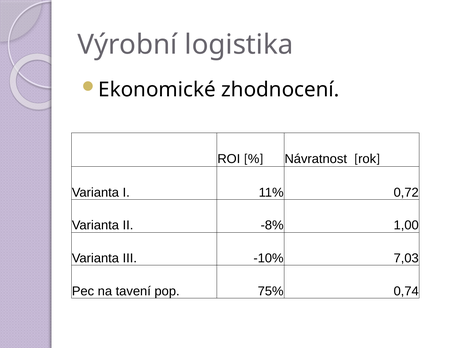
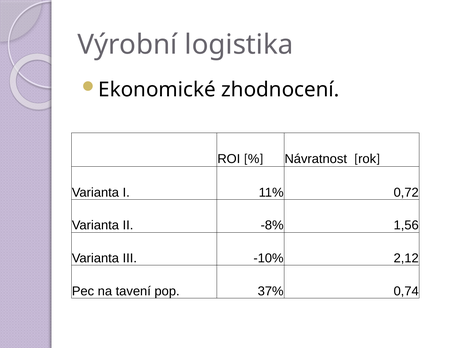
1,00: 1,00 -> 1,56
7,03: 7,03 -> 2,12
75%: 75% -> 37%
